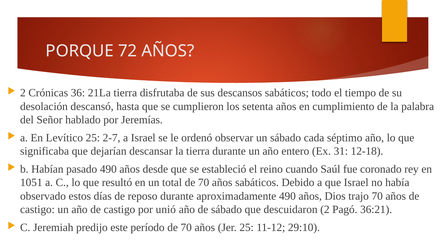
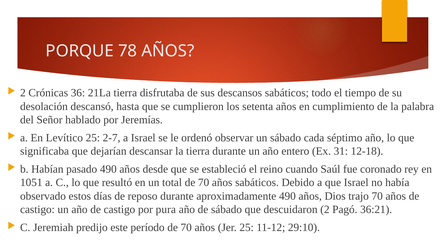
72: 72 -> 78
unió: unió -> pura
